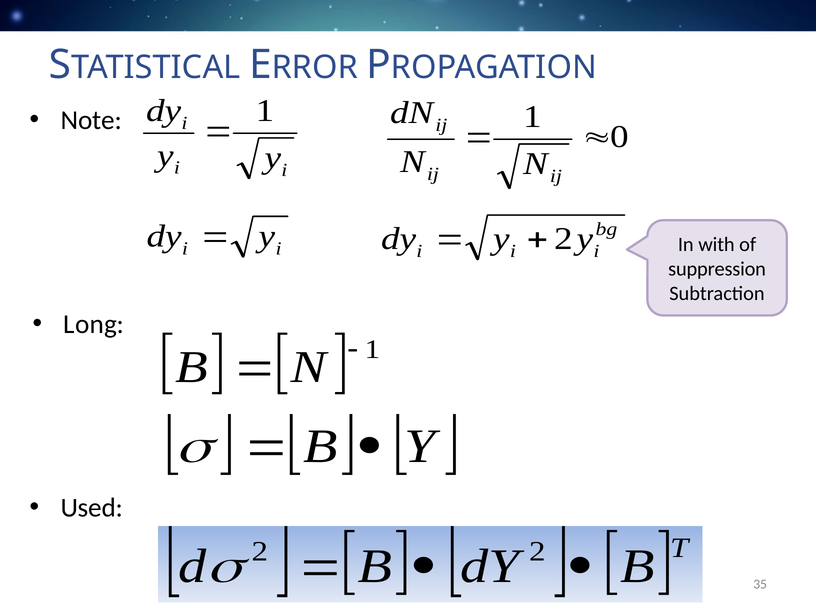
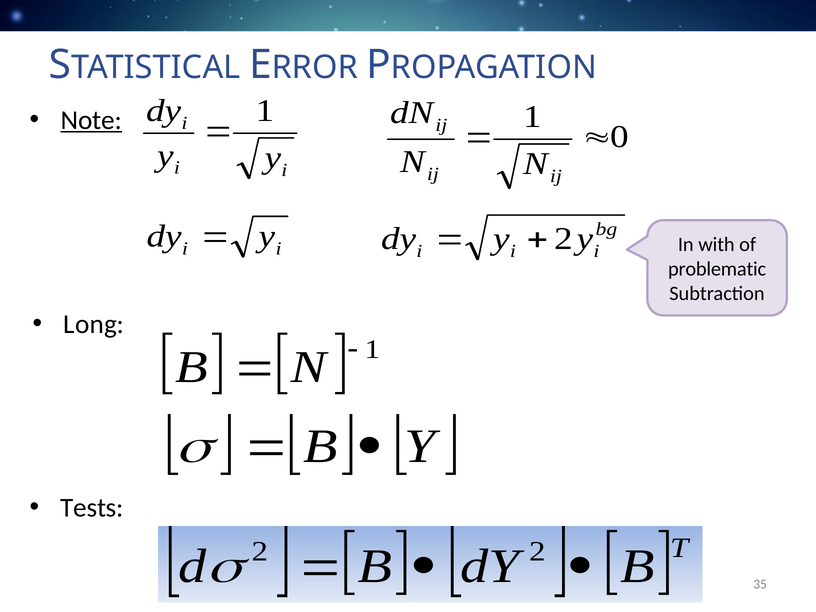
Note underline: none -> present
suppression: suppression -> problematic
Used: Used -> Tests
